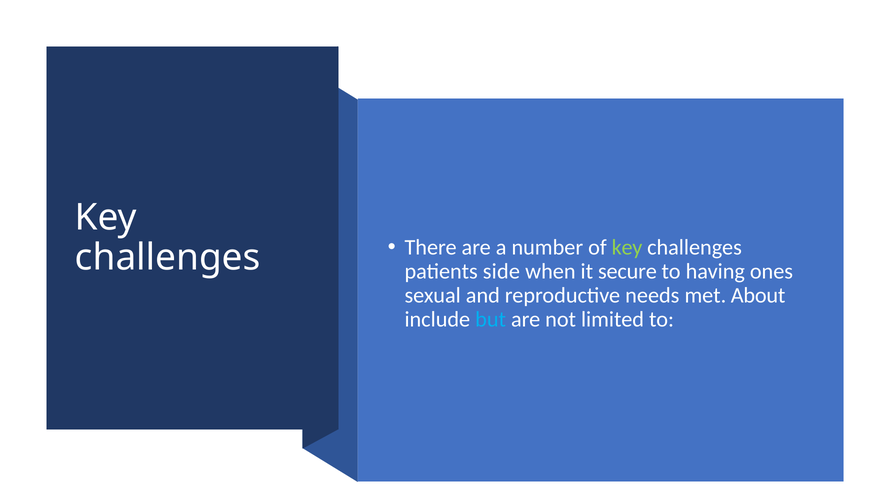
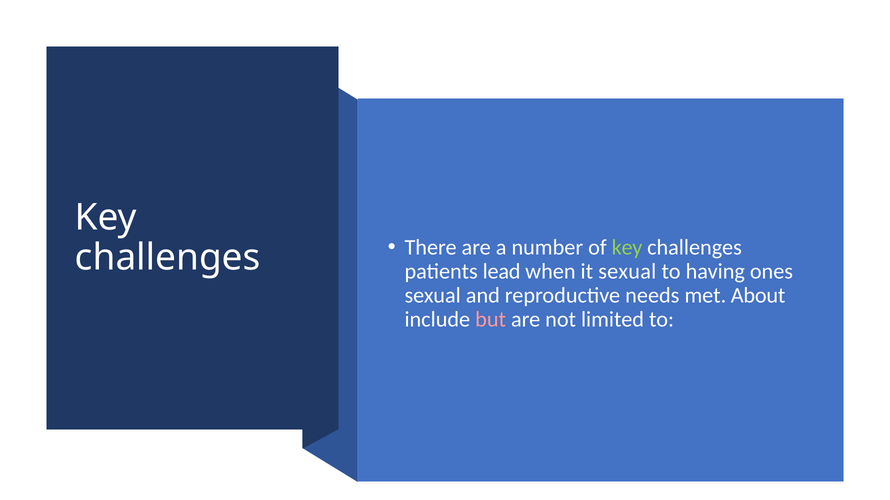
side: side -> lead
it secure: secure -> sexual
but colour: light blue -> pink
